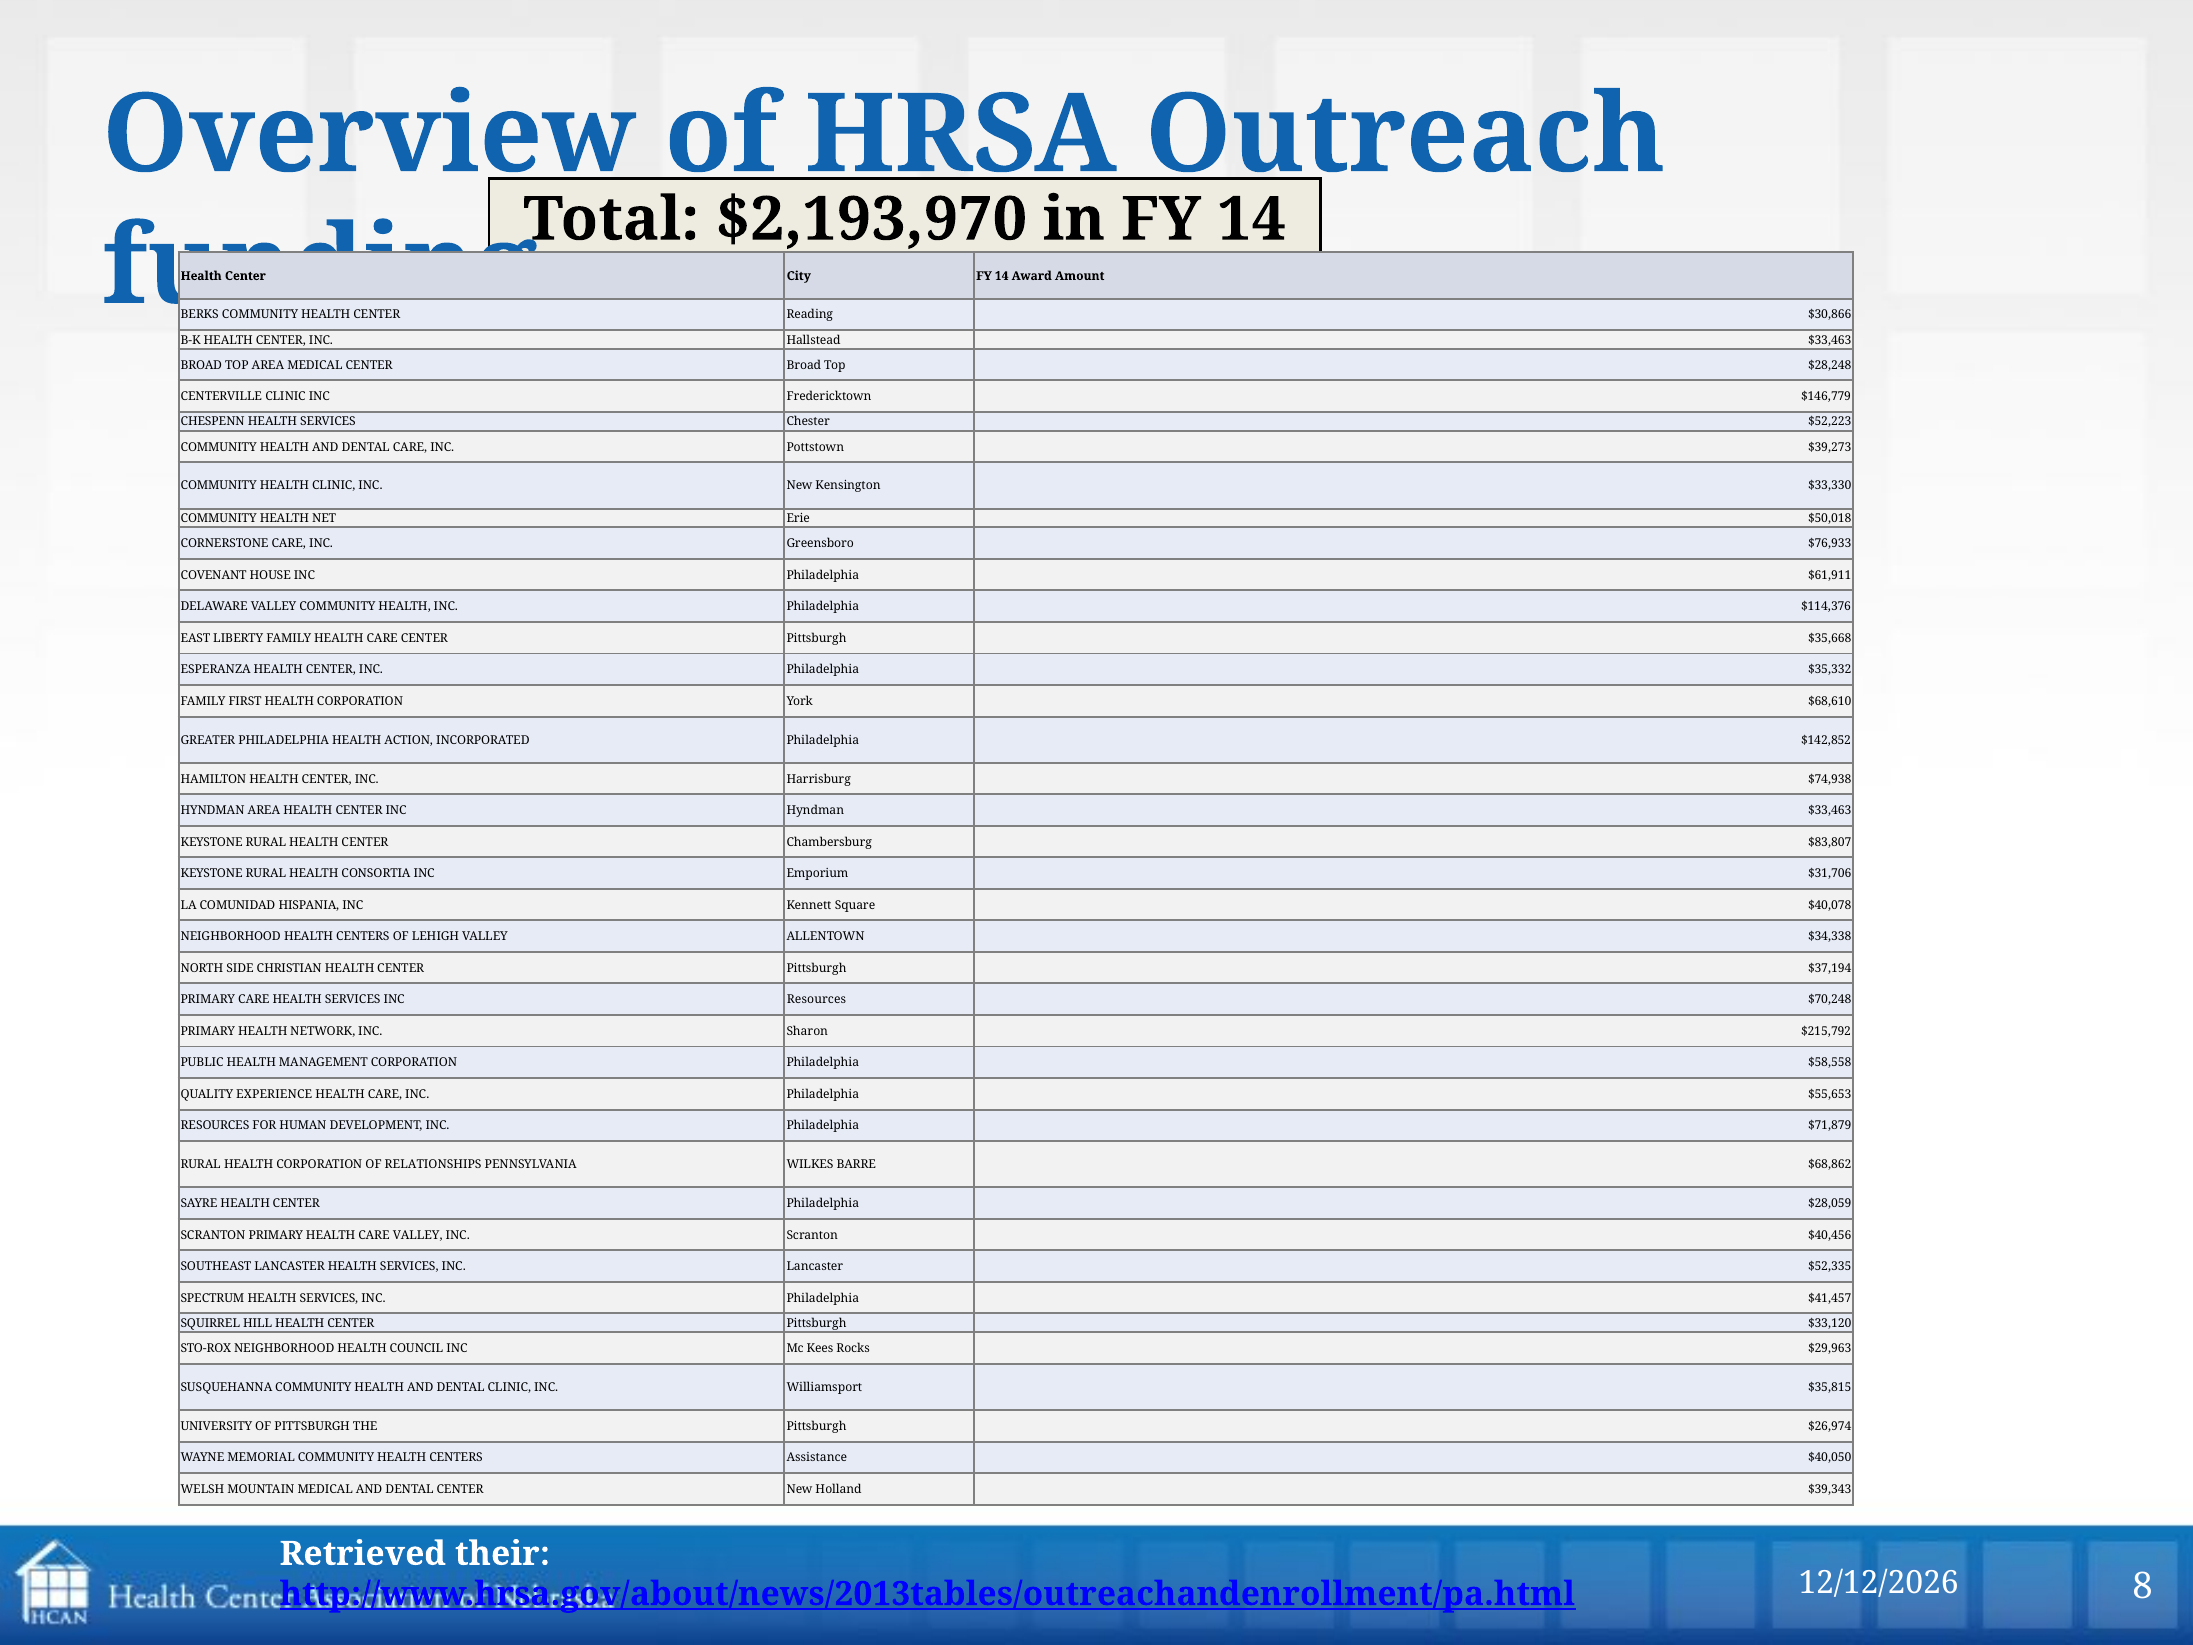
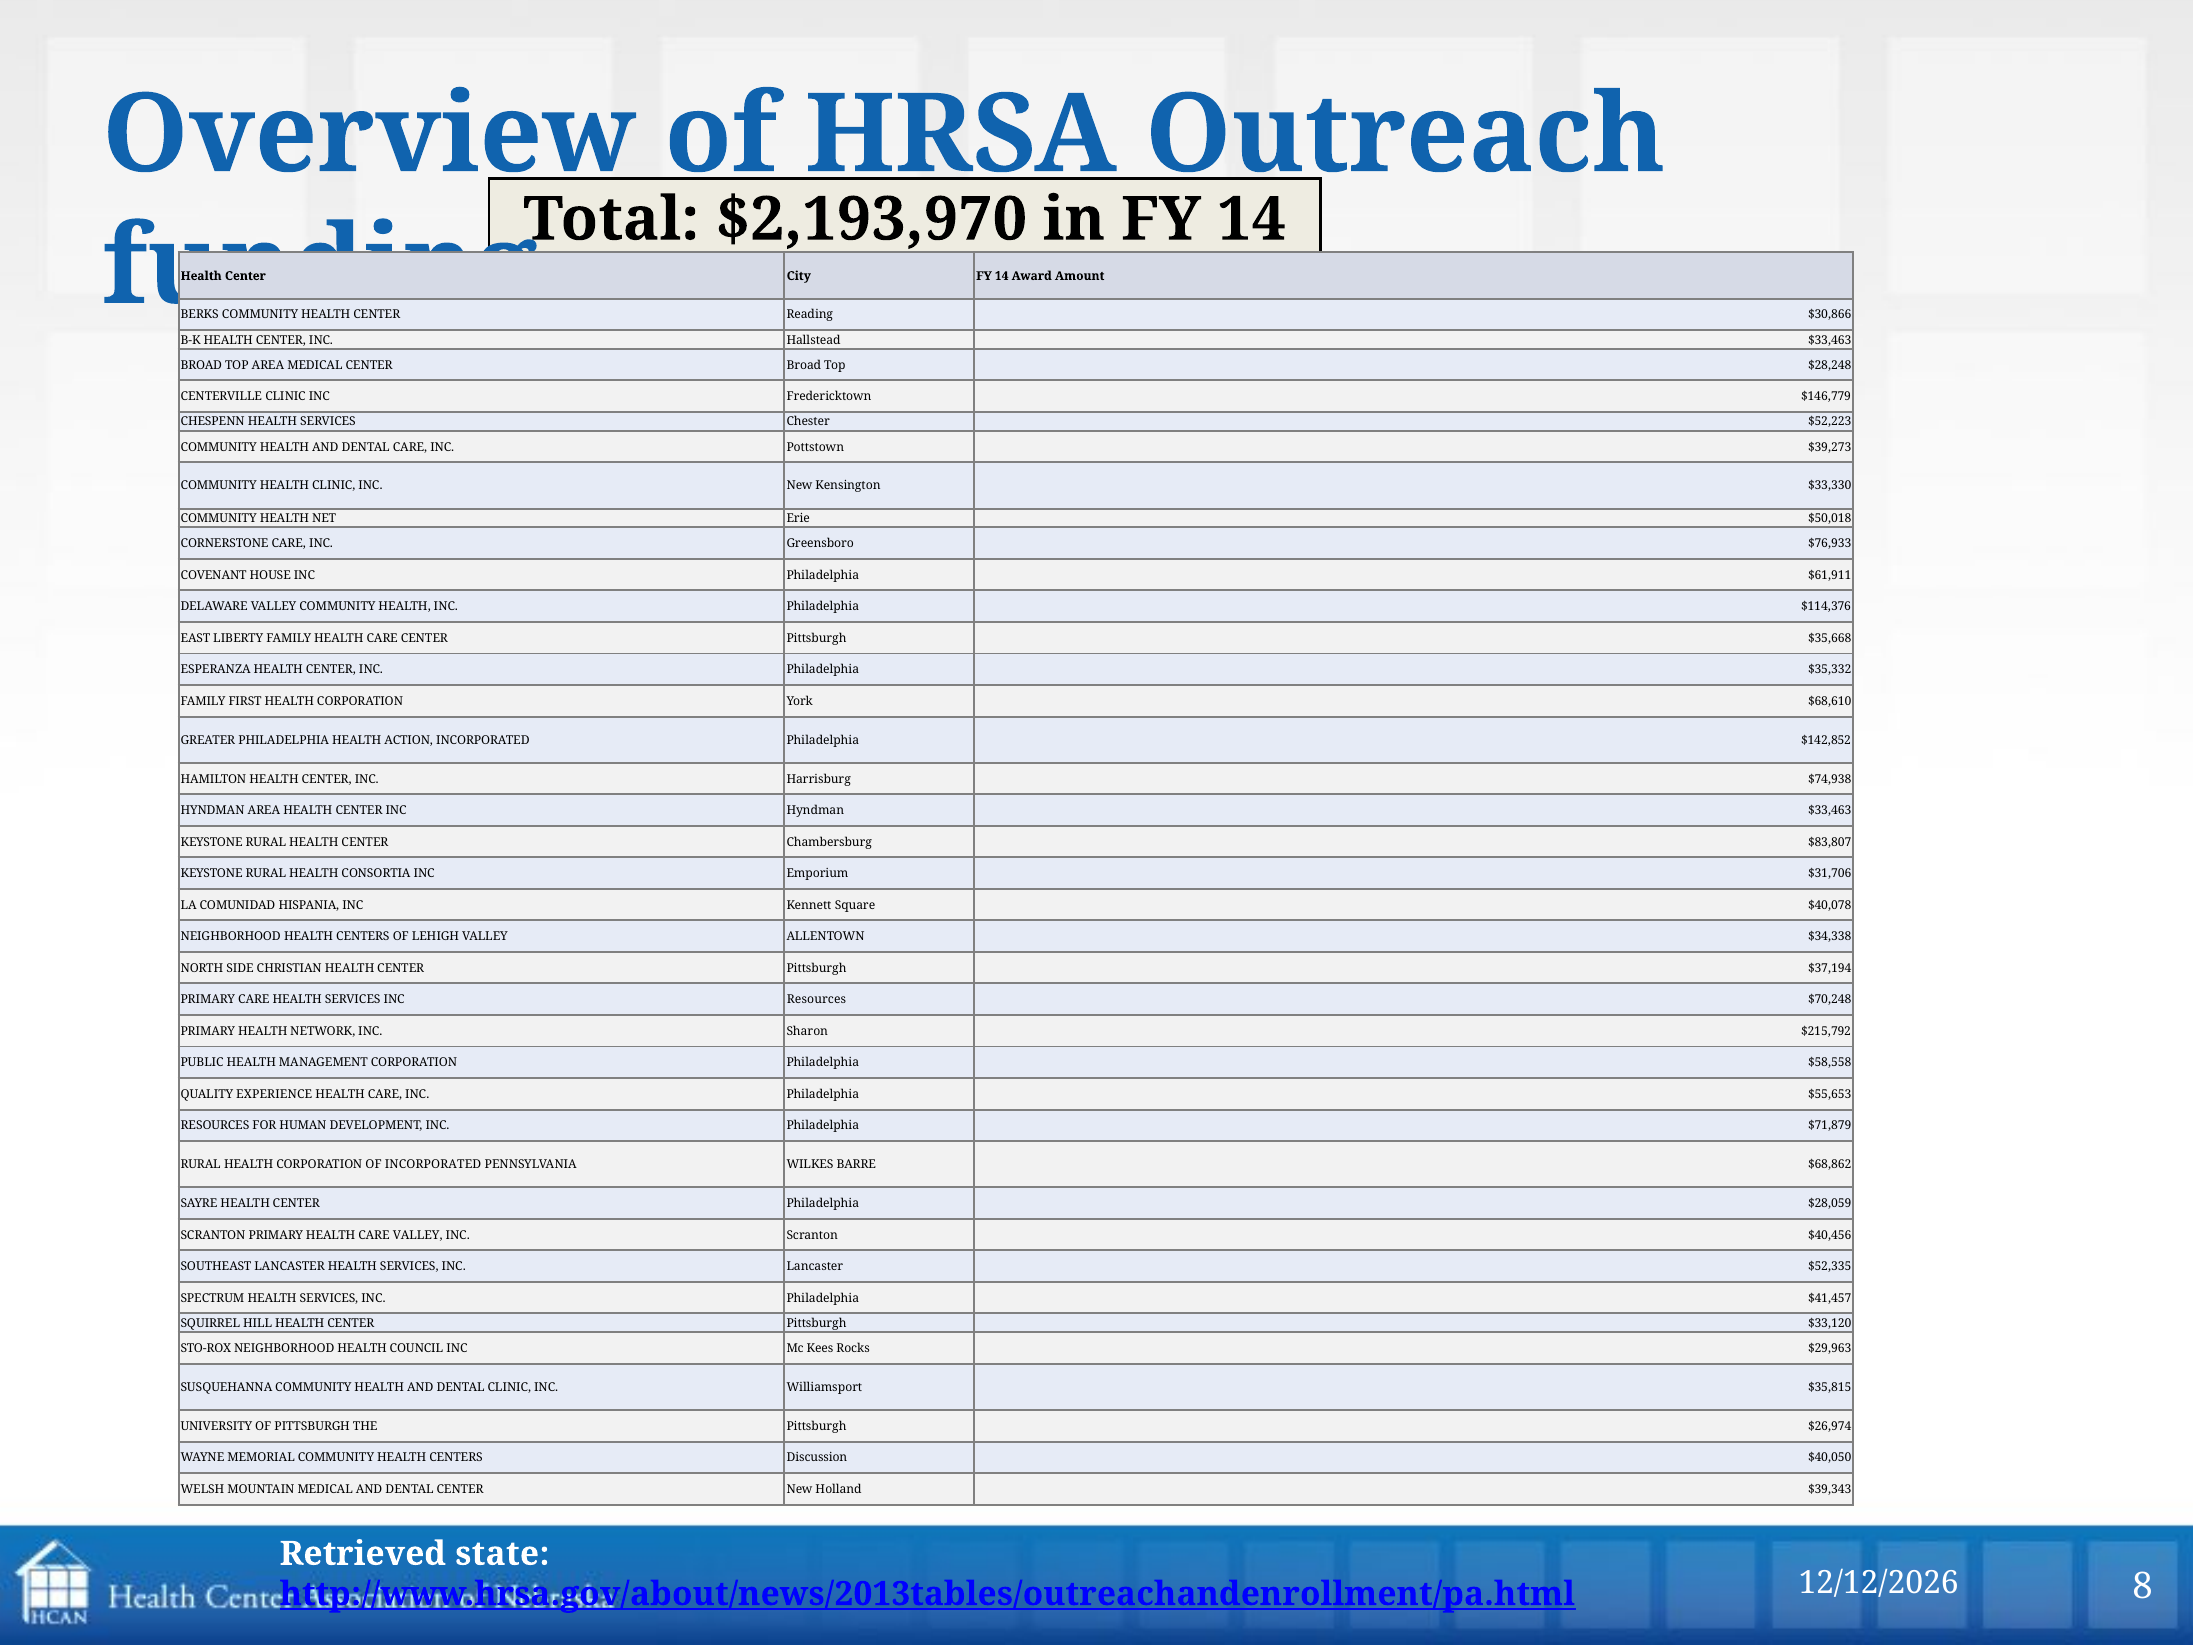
OF RELATIONSHIPS: RELATIONSHIPS -> INCORPORATED
Assistance: Assistance -> Discussion
their: their -> state
